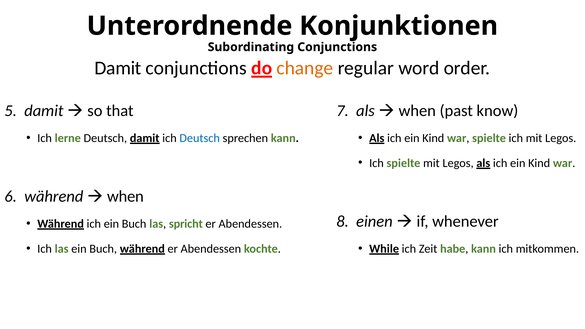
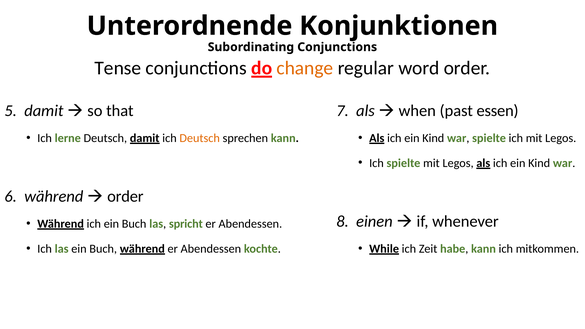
Damit at (118, 68): Damit -> Tense
know: know -> essen
Deutsch at (200, 138) colour: blue -> orange
when at (125, 197): when -> order
